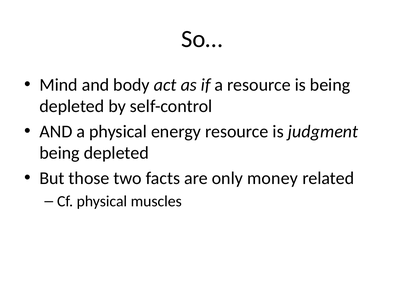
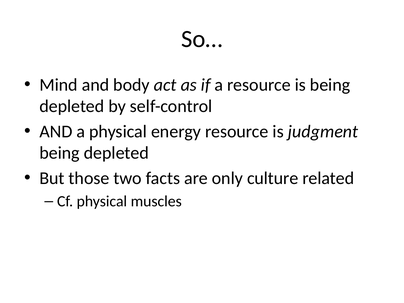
money: money -> culture
